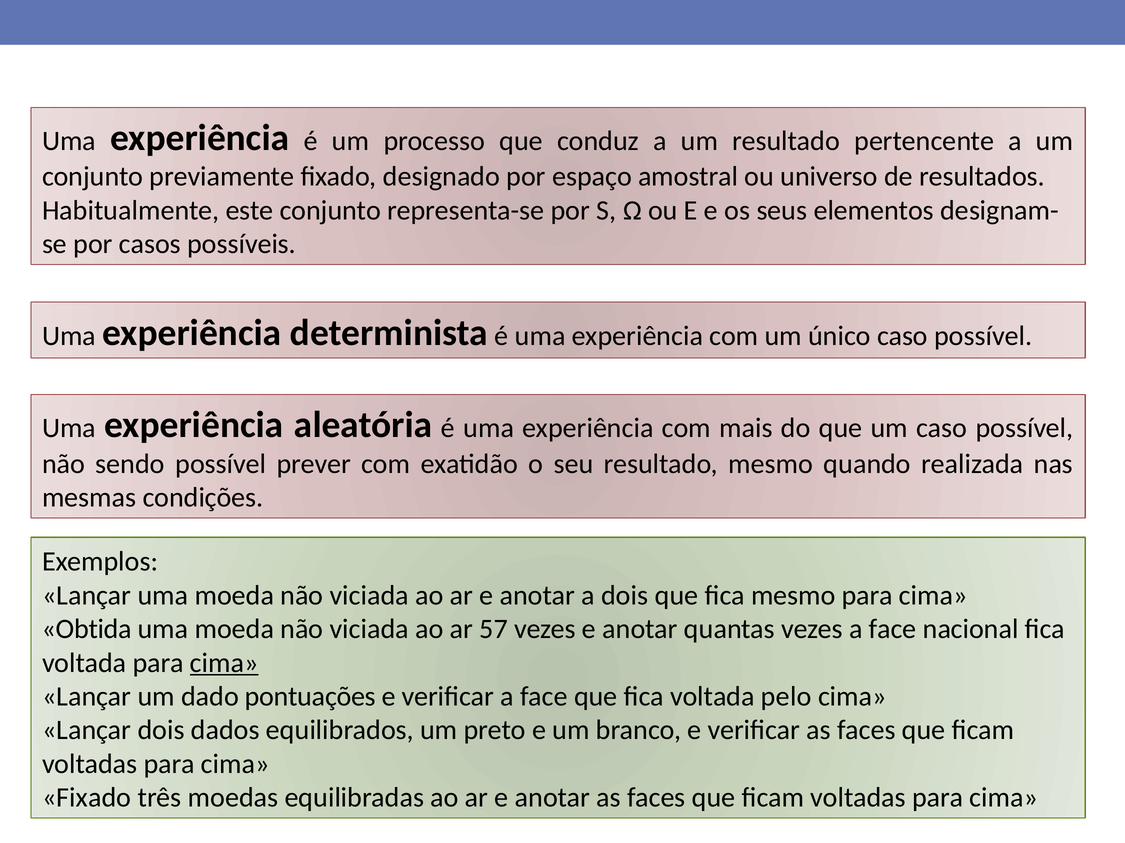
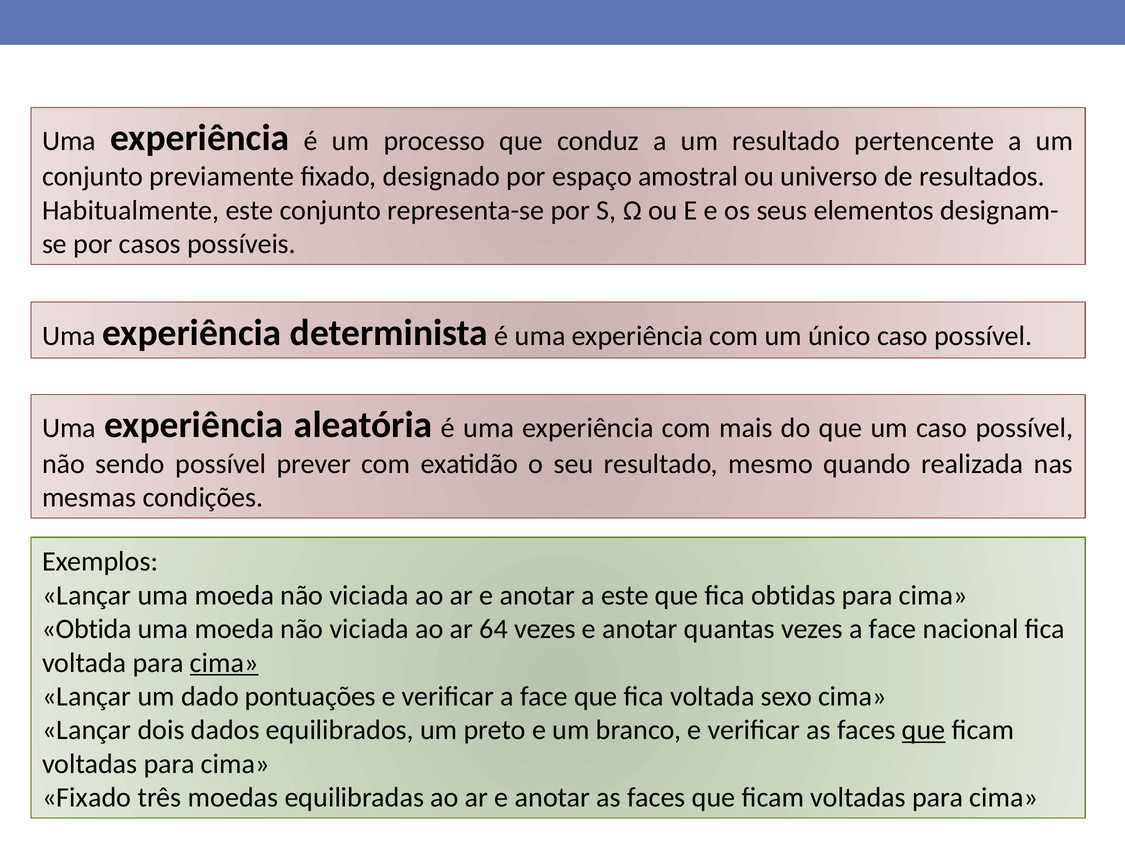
a dois: dois -> este
fica mesmo: mesmo -> obtidas
57: 57 -> 64
pelo: pelo -> sexo
que at (924, 731) underline: none -> present
